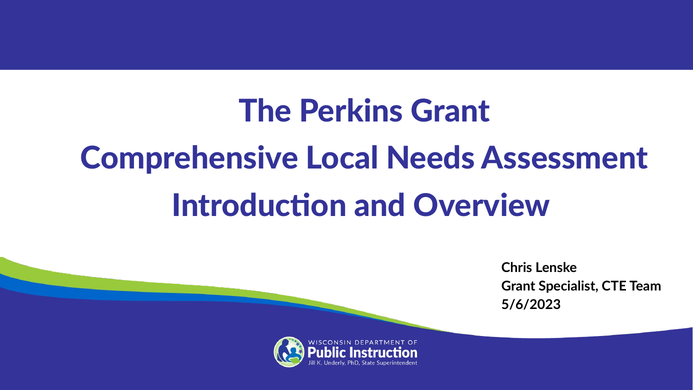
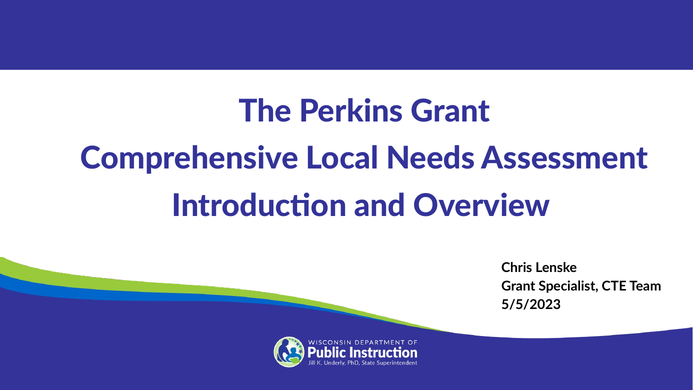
5/6/2023: 5/6/2023 -> 5/5/2023
